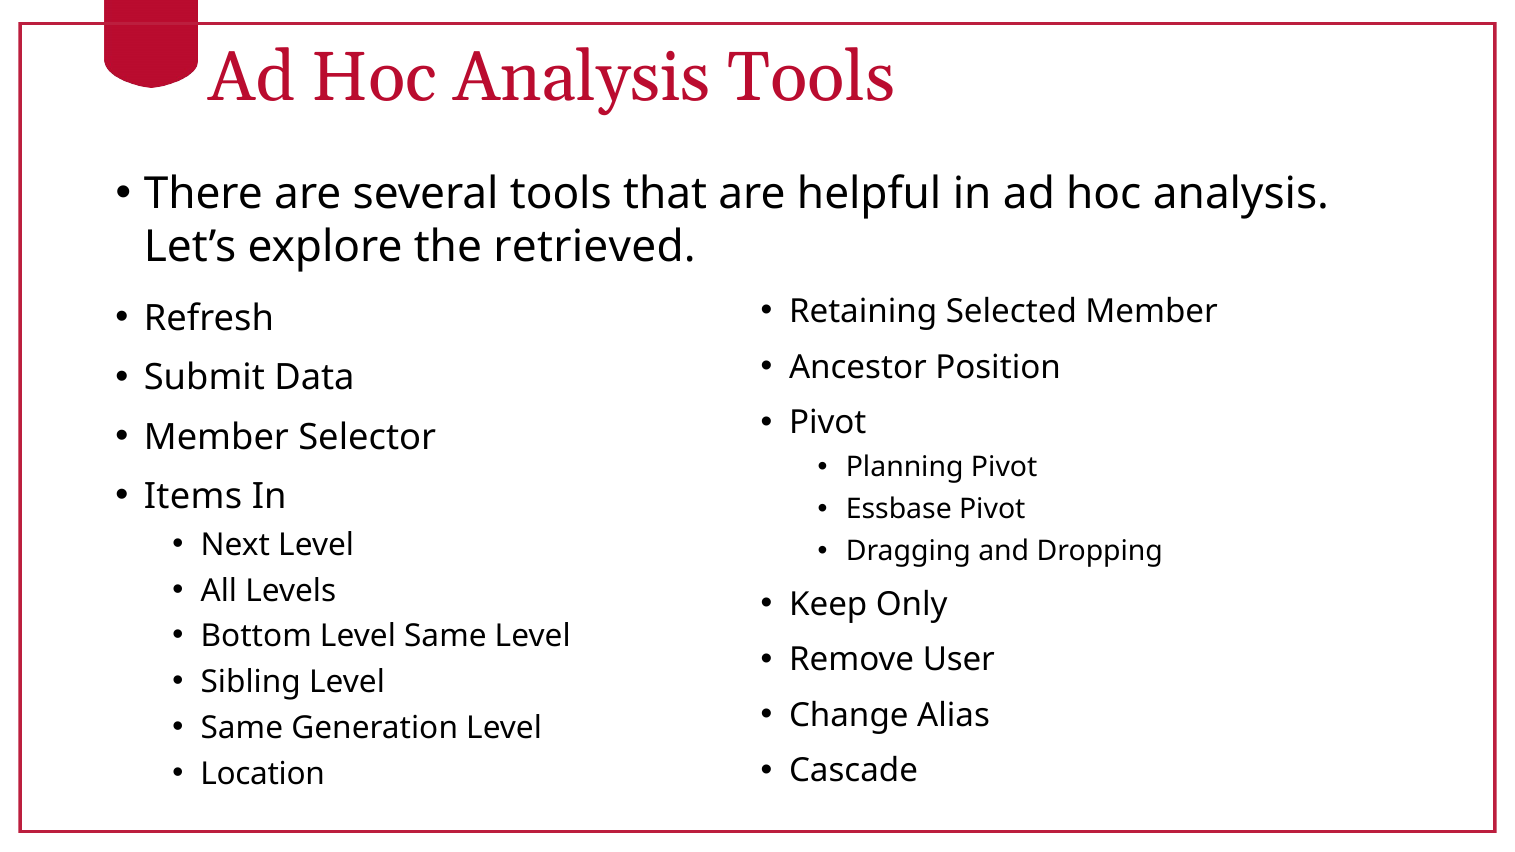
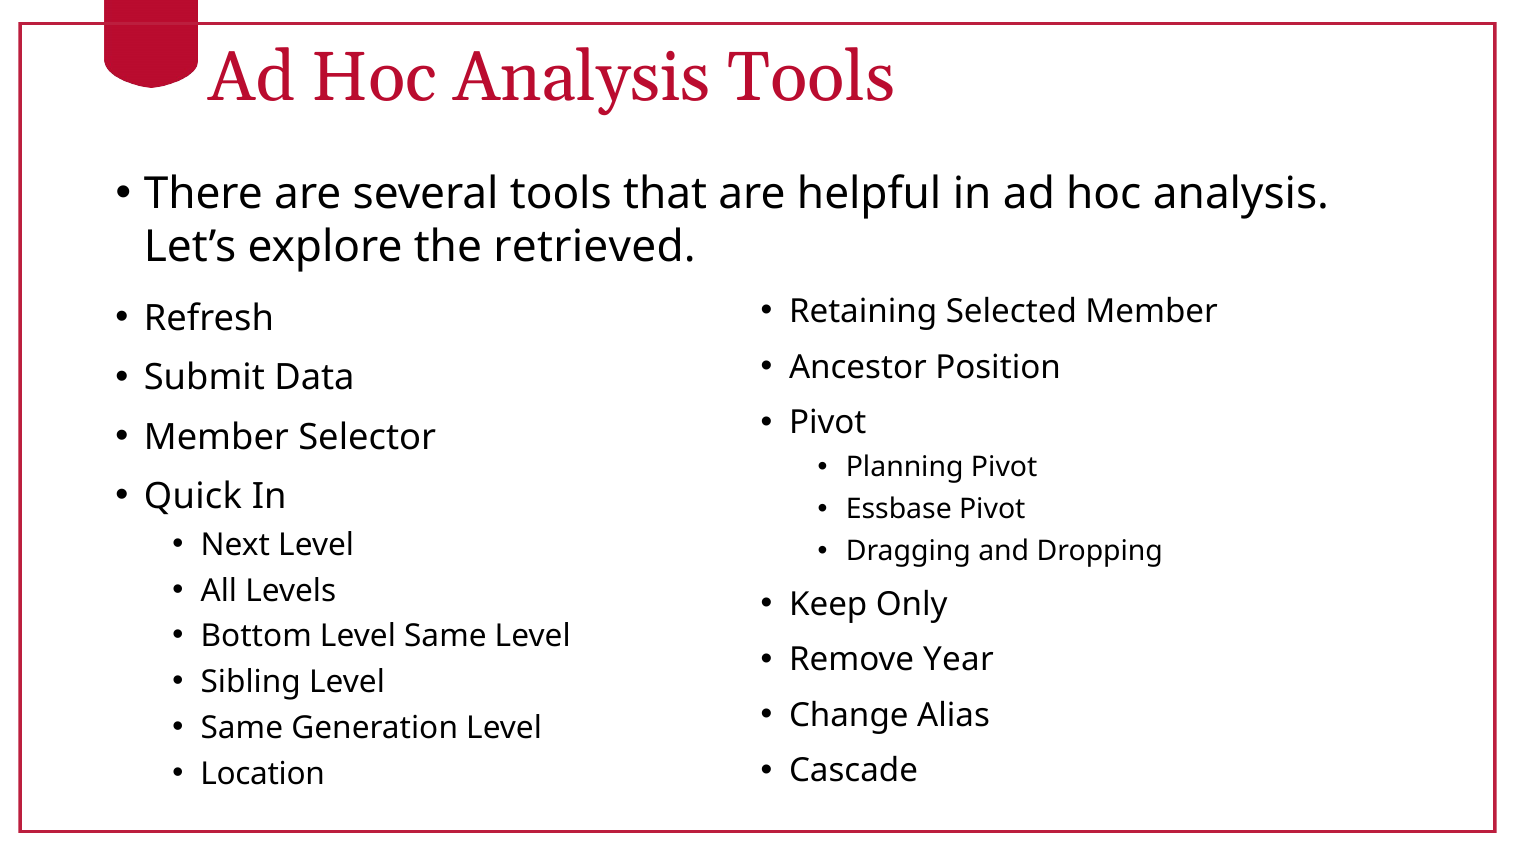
Items: Items -> Quick
User: User -> Year
